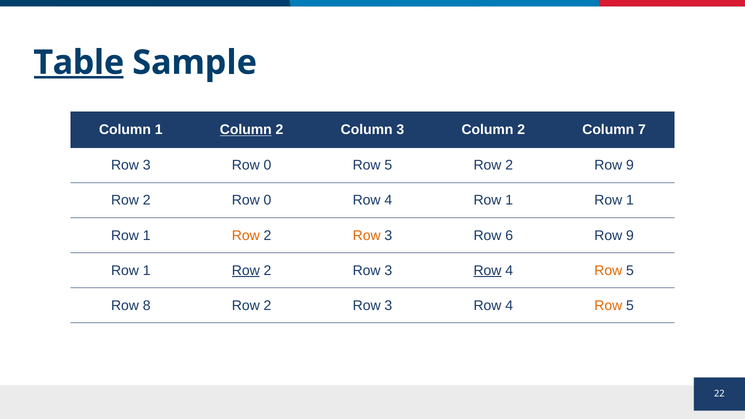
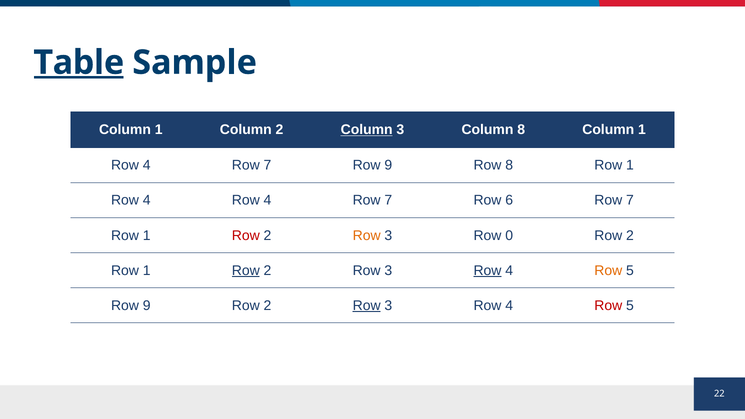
Column at (246, 130) underline: present -> none
Column at (367, 130) underline: none -> present
3 Column 2: 2 -> 8
7 at (642, 130): 7 -> 1
3 at (147, 165): 3 -> 4
0 at (267, 165): 0 -> 7
5 at (388, 165): 5 -> 9
2 at (509, 165): 2 -> 8
9 at (630, 165): 9 -> 1
2 at (147, 200): 2 -> 4
0 at (267, 200): 0 -> 4
4 at (388, 200): 4 -> 7
1 at (509, 200): 1 -> 6
1 at (630, 200): 1 -> 7
Row at (246, 235) colour: orange -> red
6: 6 -> 0
9 at (630, 235): 9 -> 2
8 at (147, 306): 8 -> 9
Row at (367, 306) underline: none -> present
Row at (608, 306) colour: orange -> red
